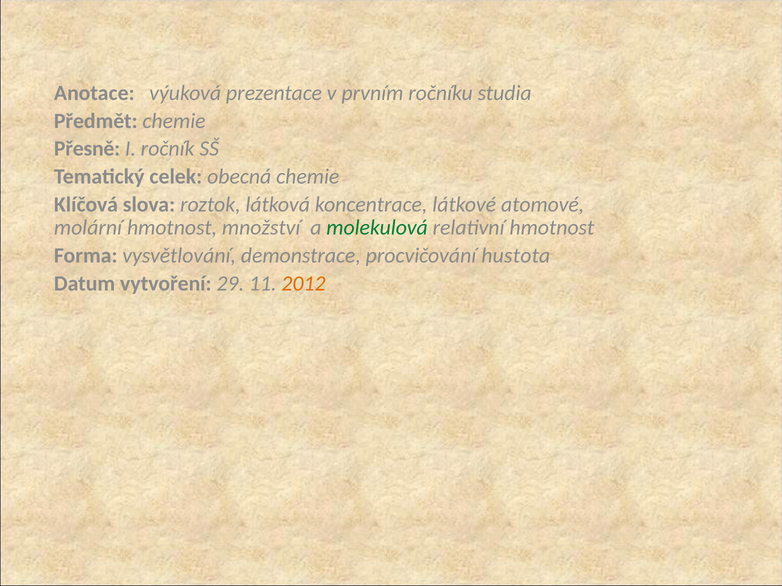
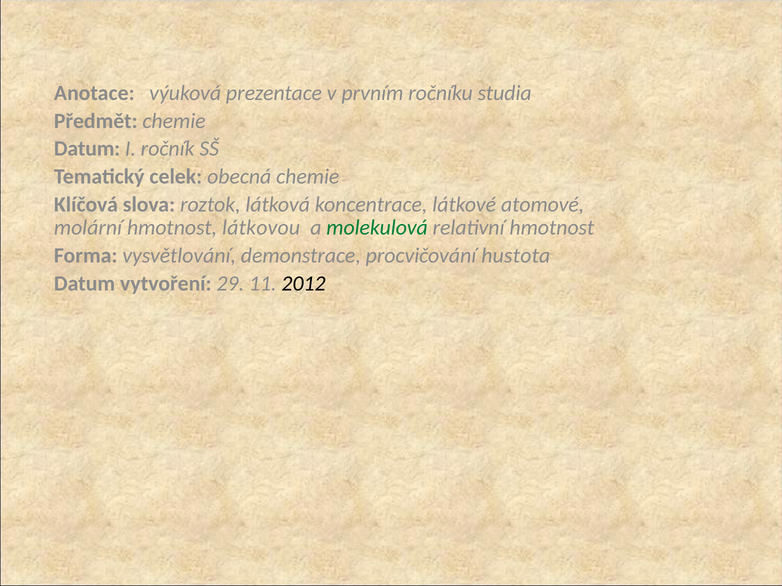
Přesně at (87, 149): Přesně -> Datum
množství: množství -> látkovou
2012 colour: orange -> black
